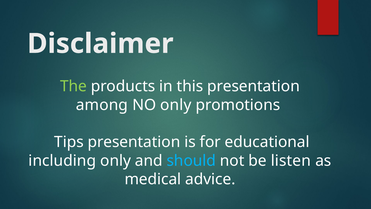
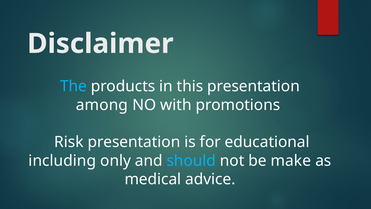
The colour: light green -> light blue
NO only: only -> with
Tips: Tips -> Risk
listen: listen -> make
